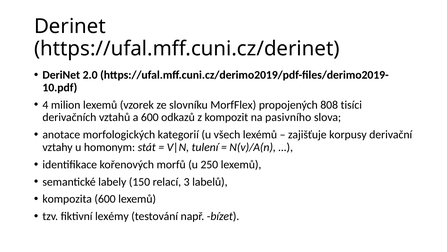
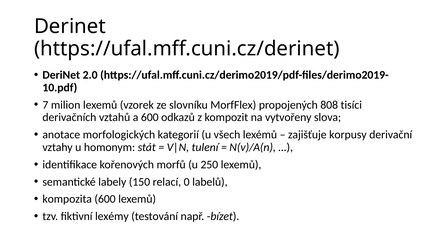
4: 4 -> 7
pasivního: pasivního -> vytvořeny
3: 3 -> 0
